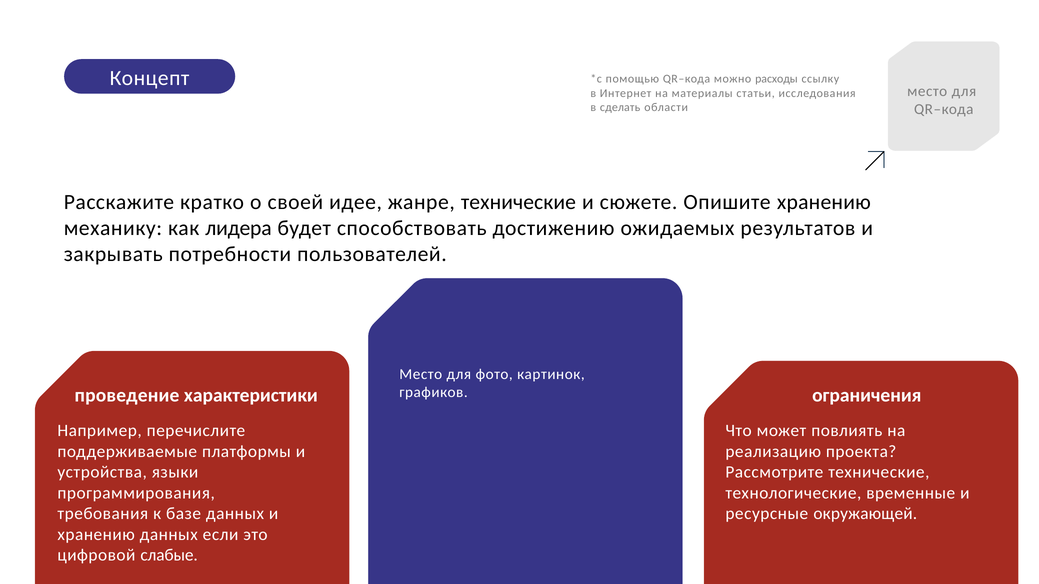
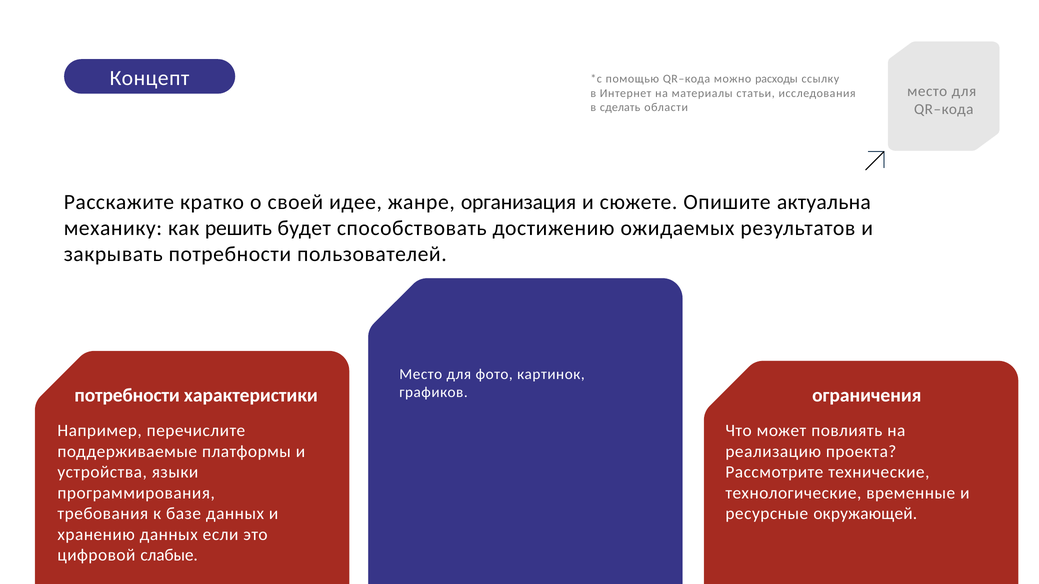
жанре технические: технические -> организация
Опишите хранению: хранению -> актуальна
лидера: лидера -> решить
проведение at (127, 396): проведение -> потребности
